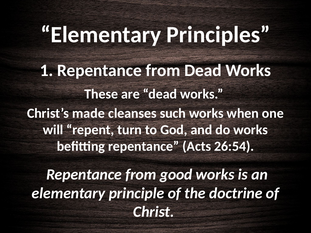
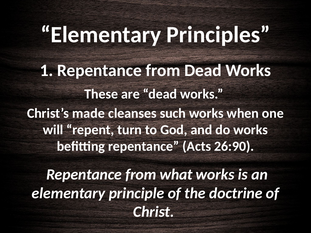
26:54: 26:54 -> 26:90
good: good -> what
